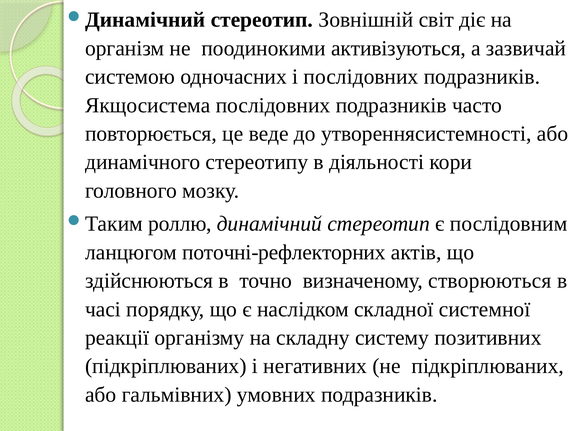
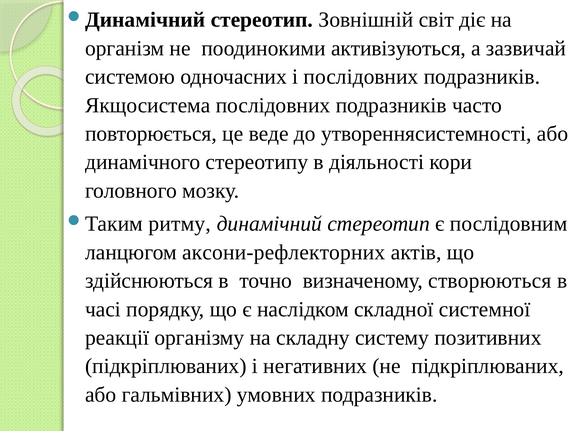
роллю: роллю -> ритму
поточні-рефлекторних: поточні-рефлекторних -> аксони-рефлекторних
